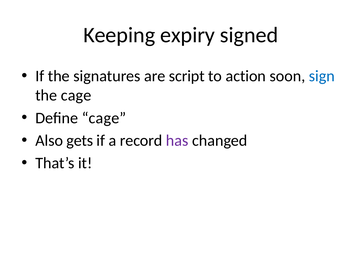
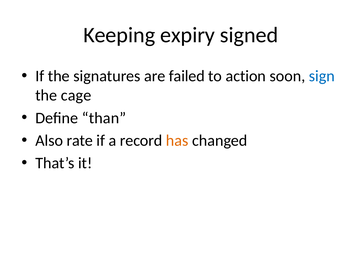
script: script -> failed
Define cage: cage -> than
gets: gets -> rate
has colour: purple -> orange
